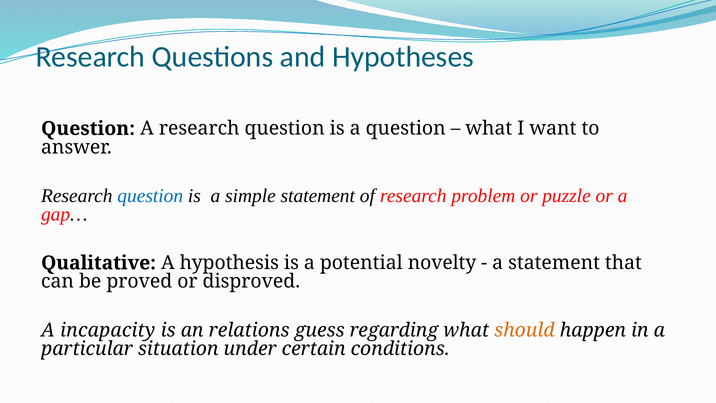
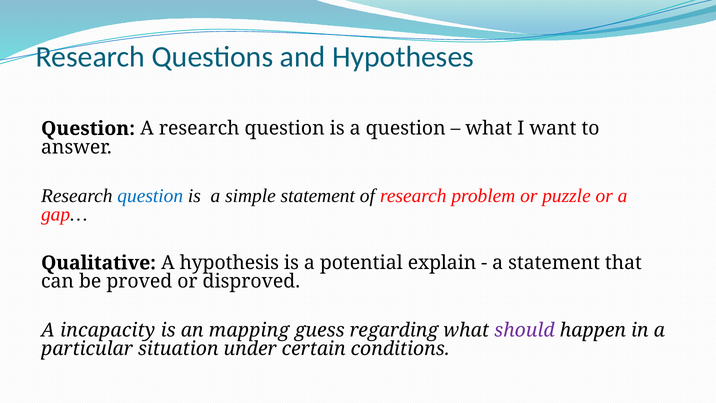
novelty: novelty -> explain
relations: relations -> mapping
should colour: orange -> purple
